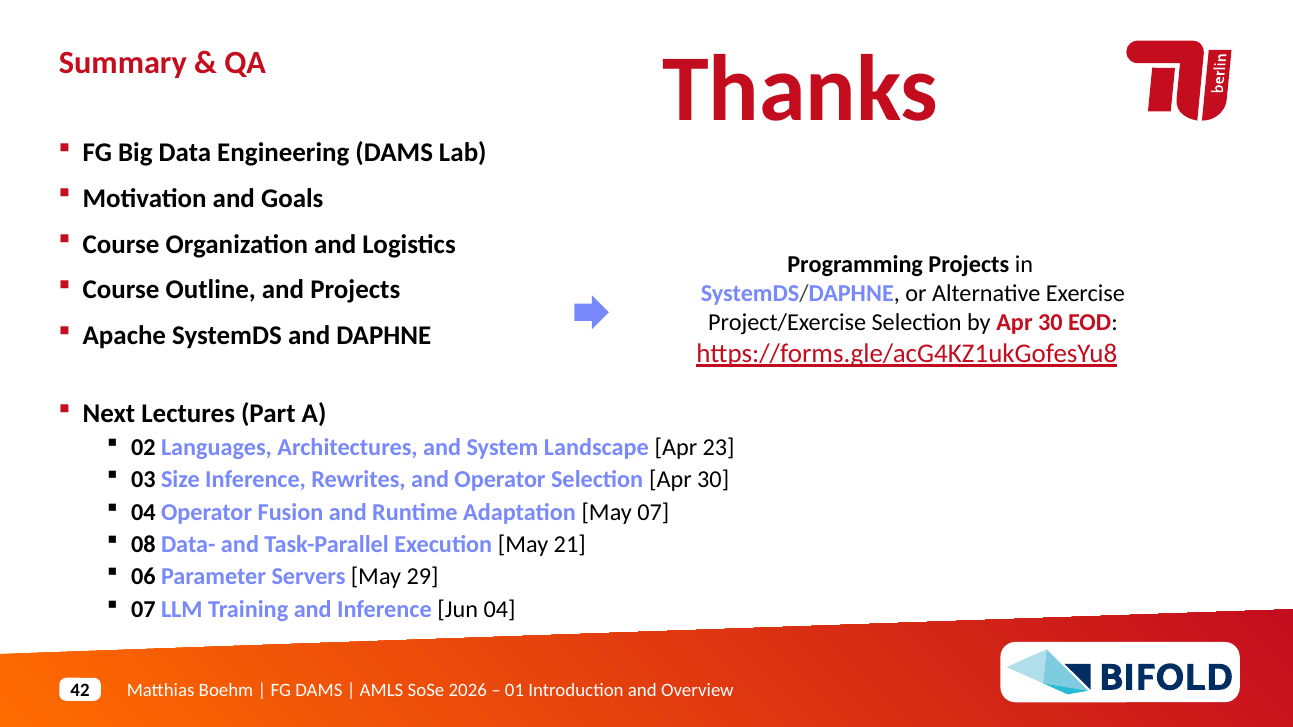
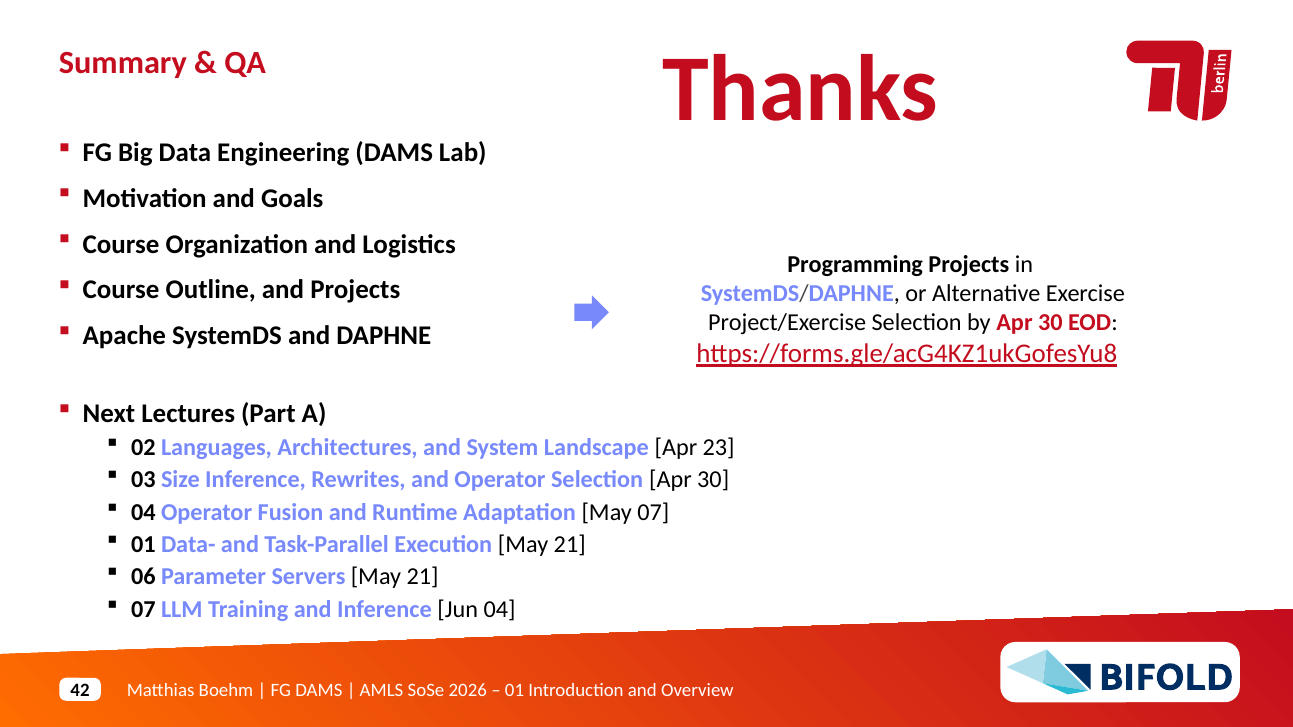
08 at (143, 545): 08 -> 01
Servers May 29: 29 -> 21
